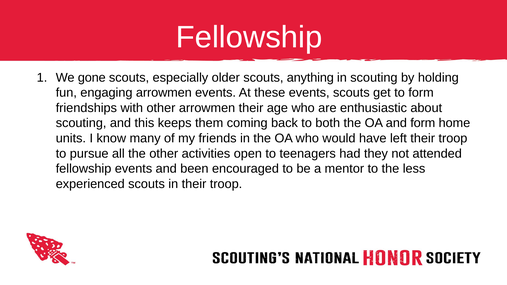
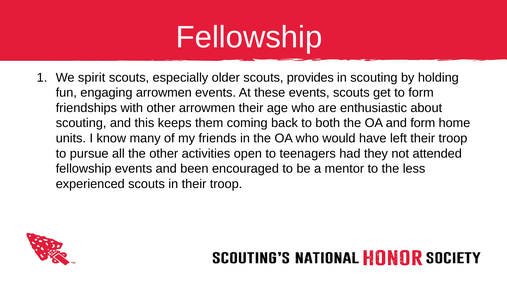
gone: gone -> spirit
anything: anything -> provides
